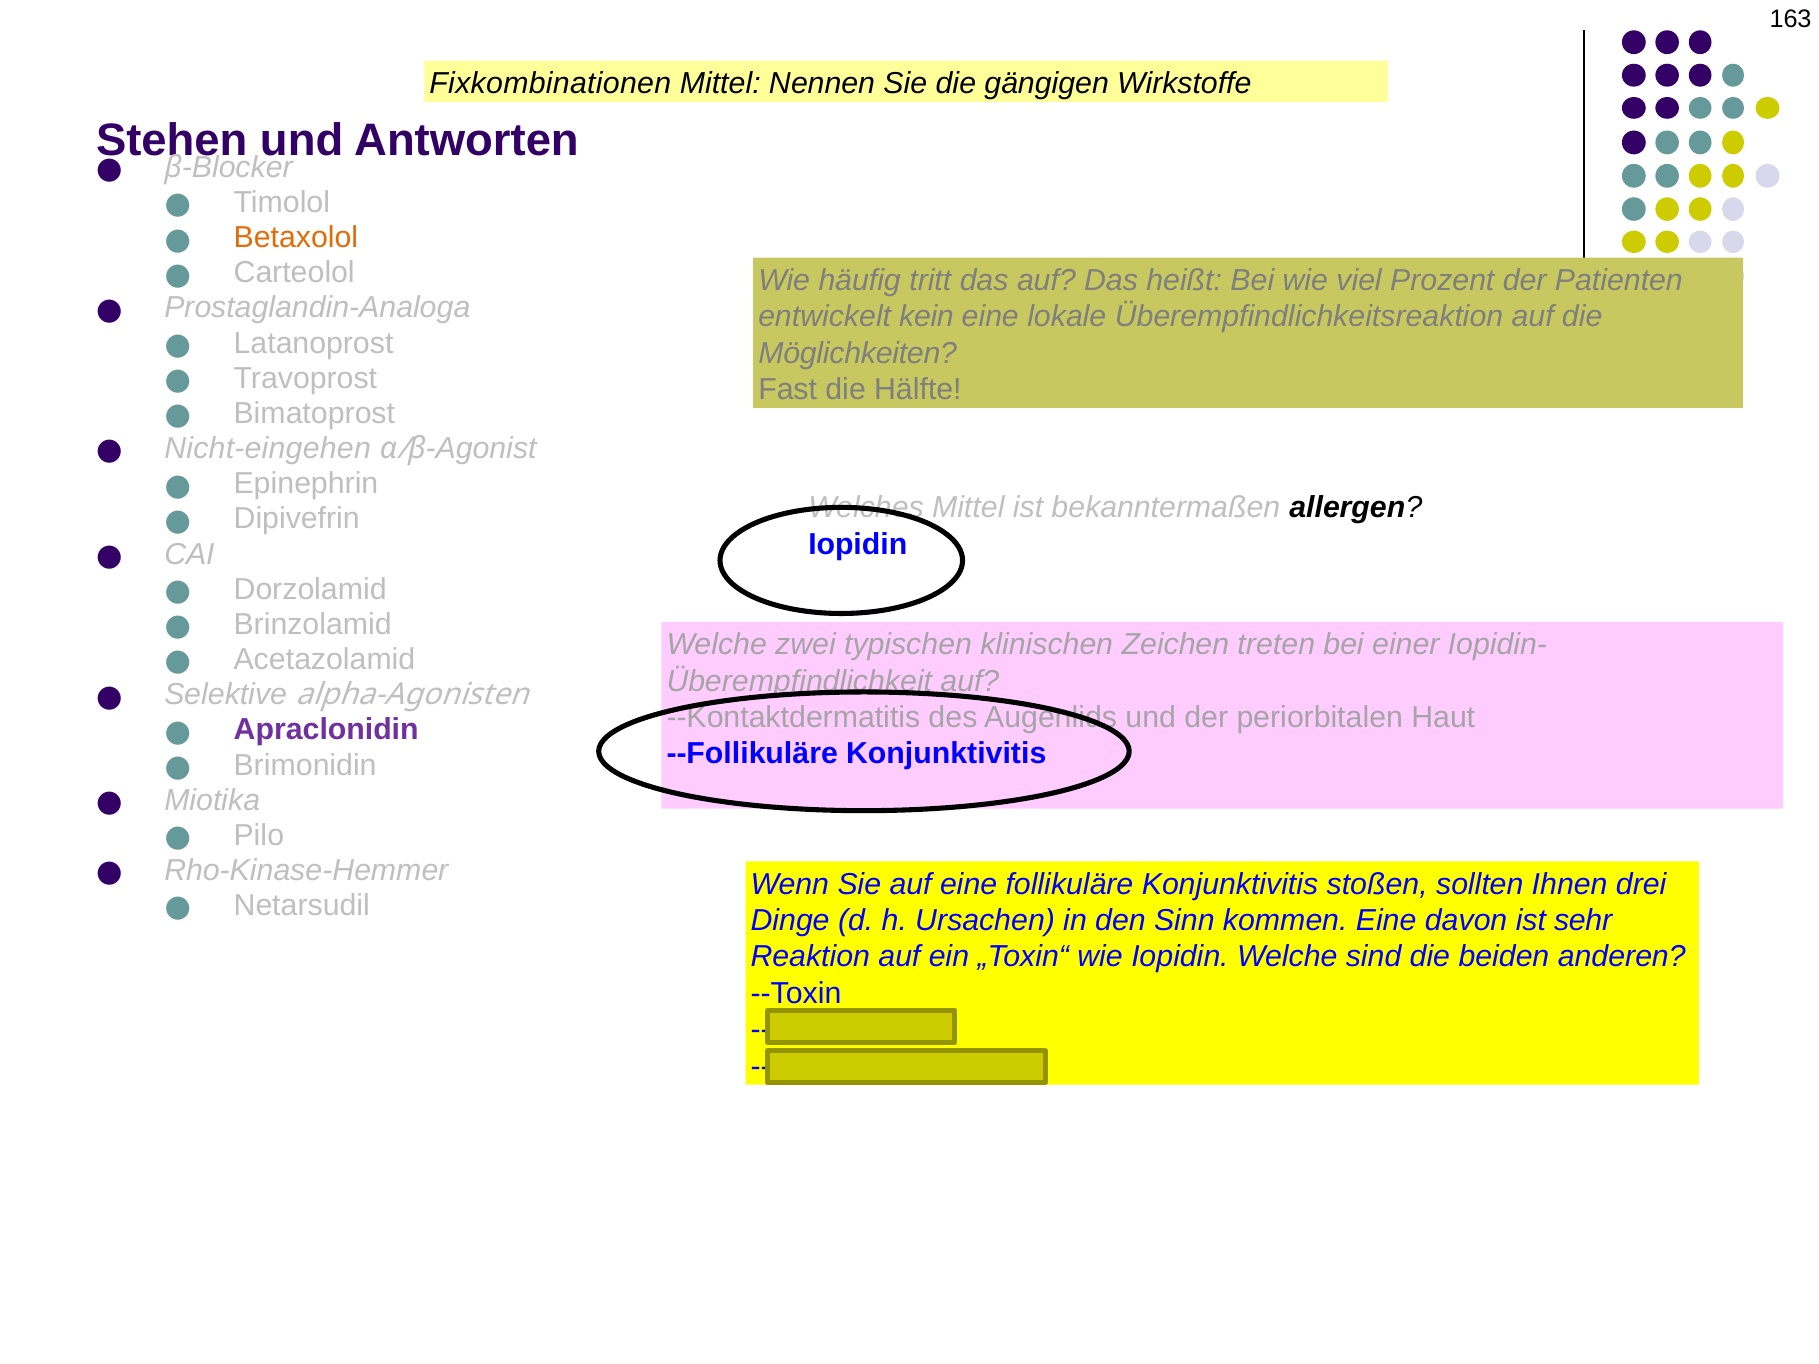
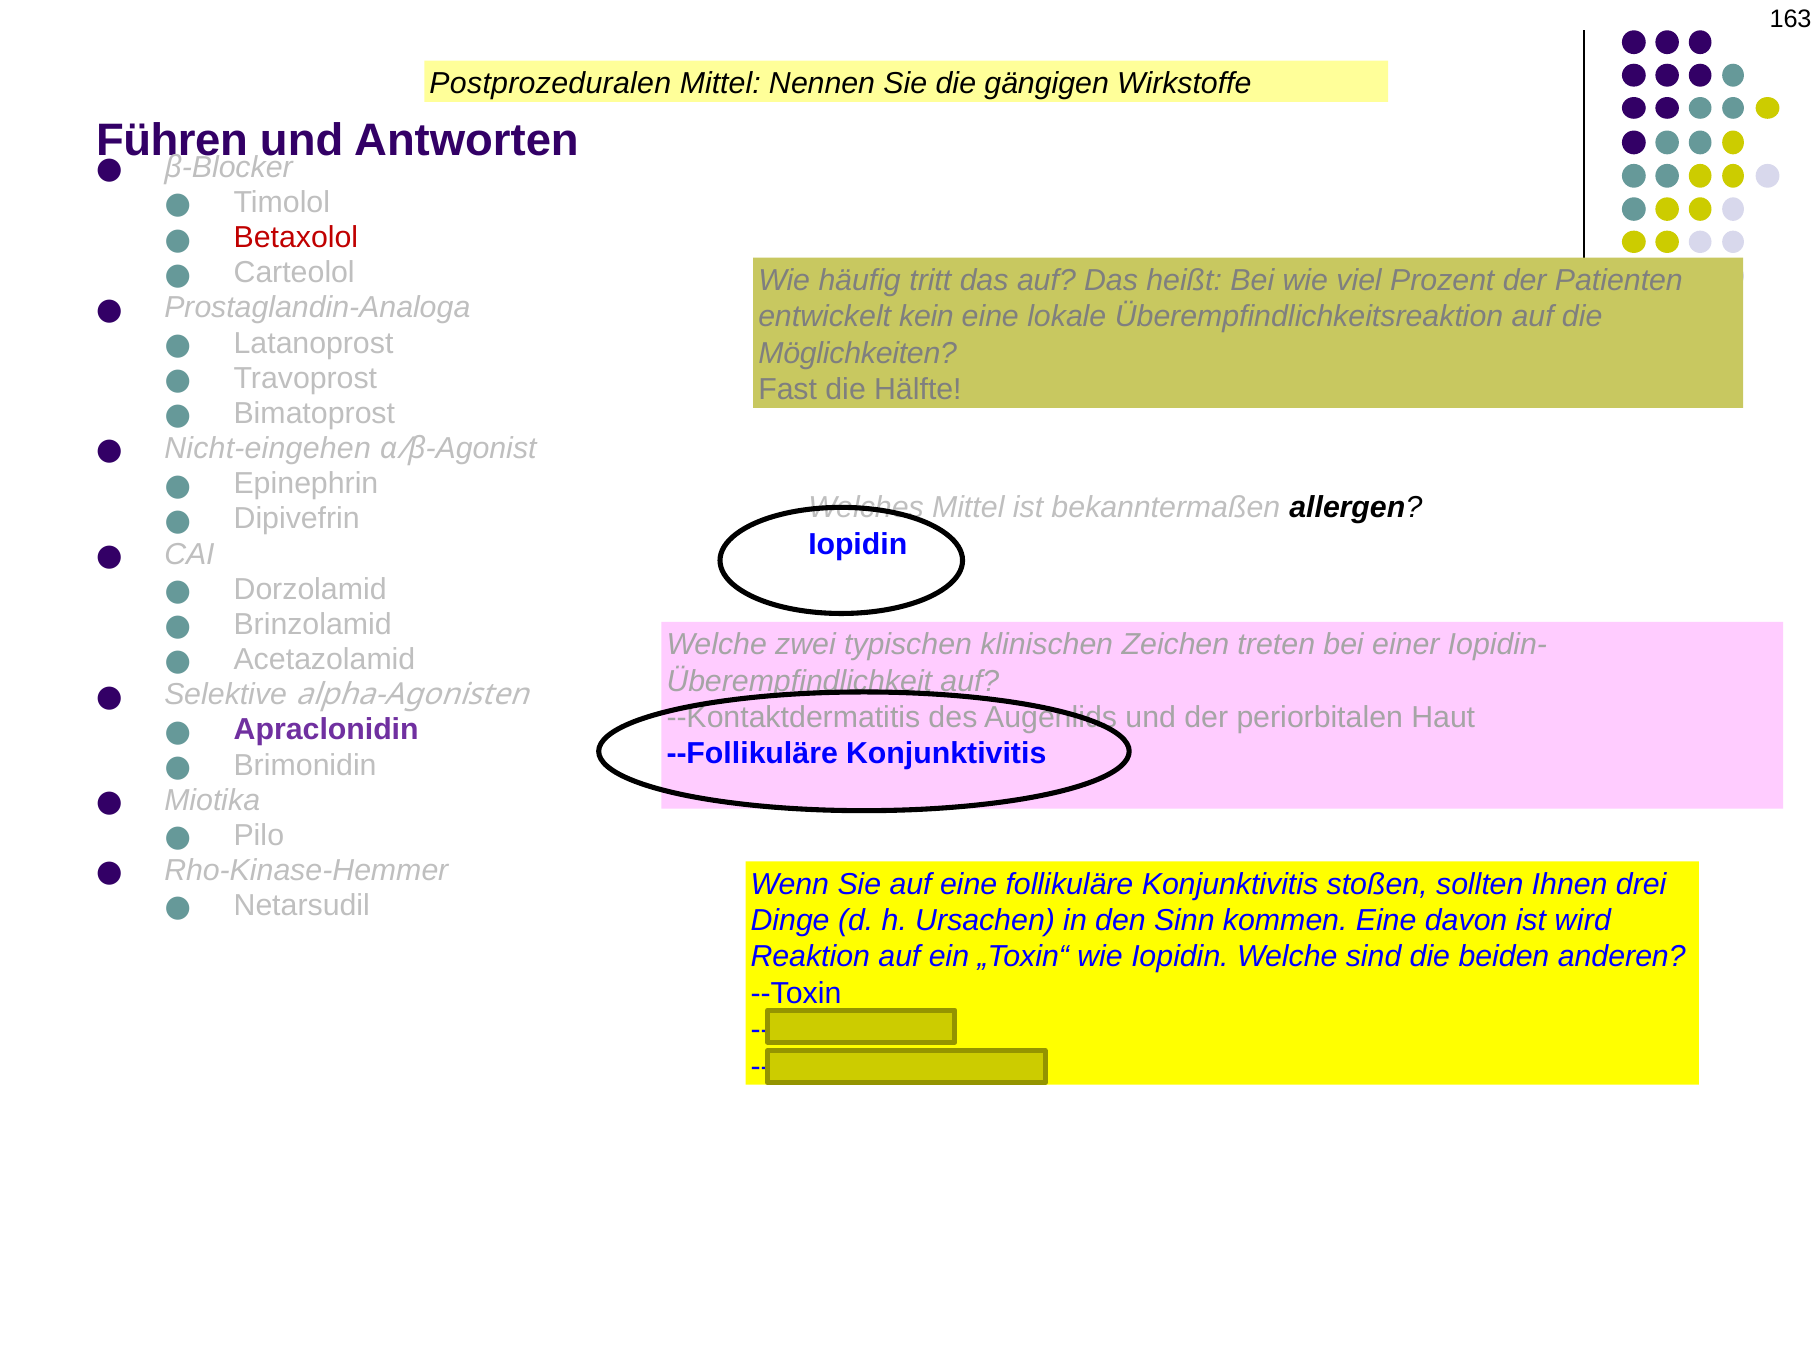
Fixkombinationen: Fixkombinationen -> Postprozeduralen
Stehen: Stehen -> Führen
Betaxolol colour: orange -> red
sehr: sehr -> wird
